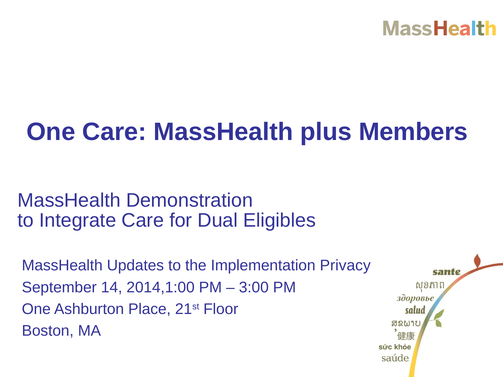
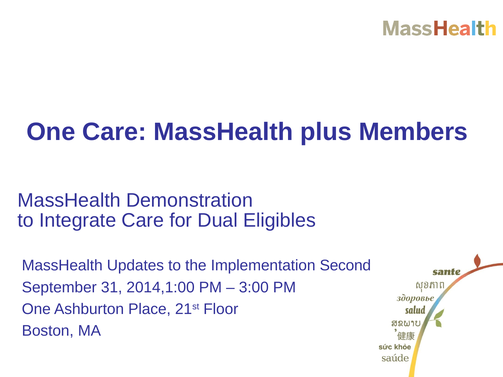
Privacy: Privacy -> Second
14: 14 -> 31
